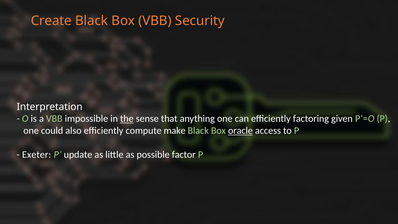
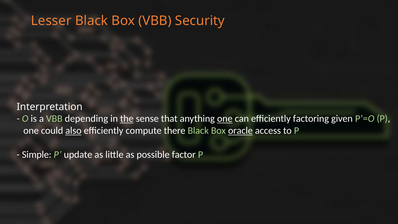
Create: Create -> Lesser
impossible: impossible -> depending
one at (225, 119) underline: none -> present
also underline: none -> present
make: make -> there
Exeter: Exeter -> Simple
